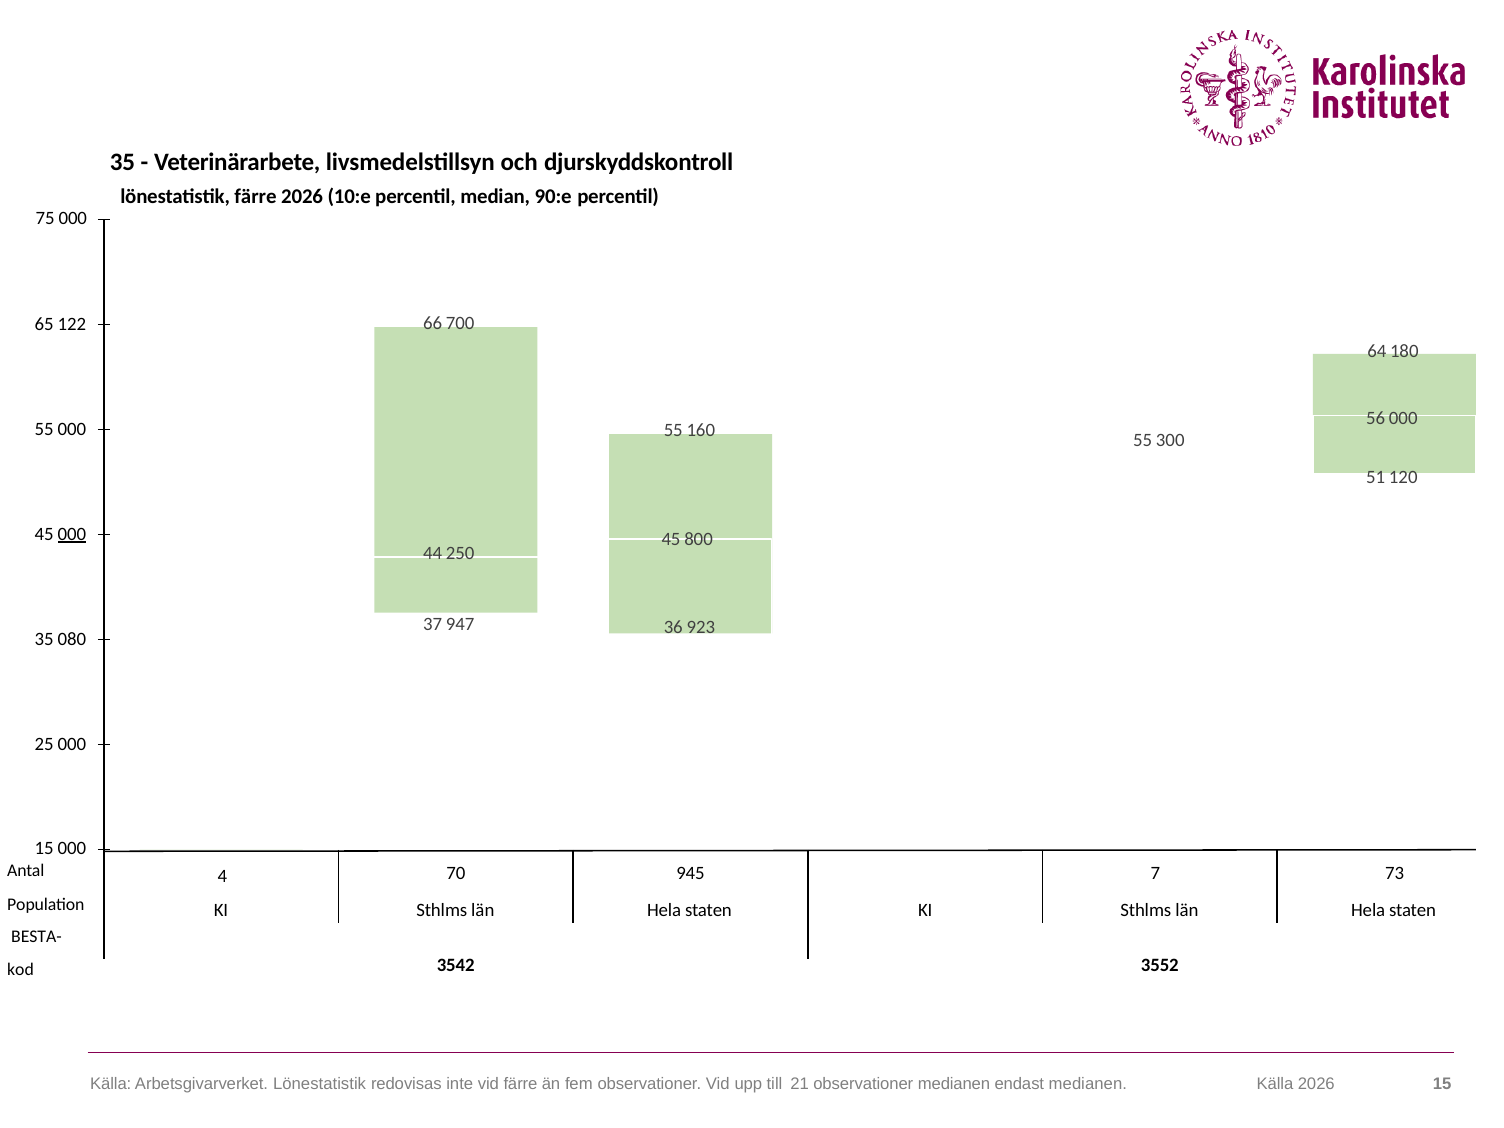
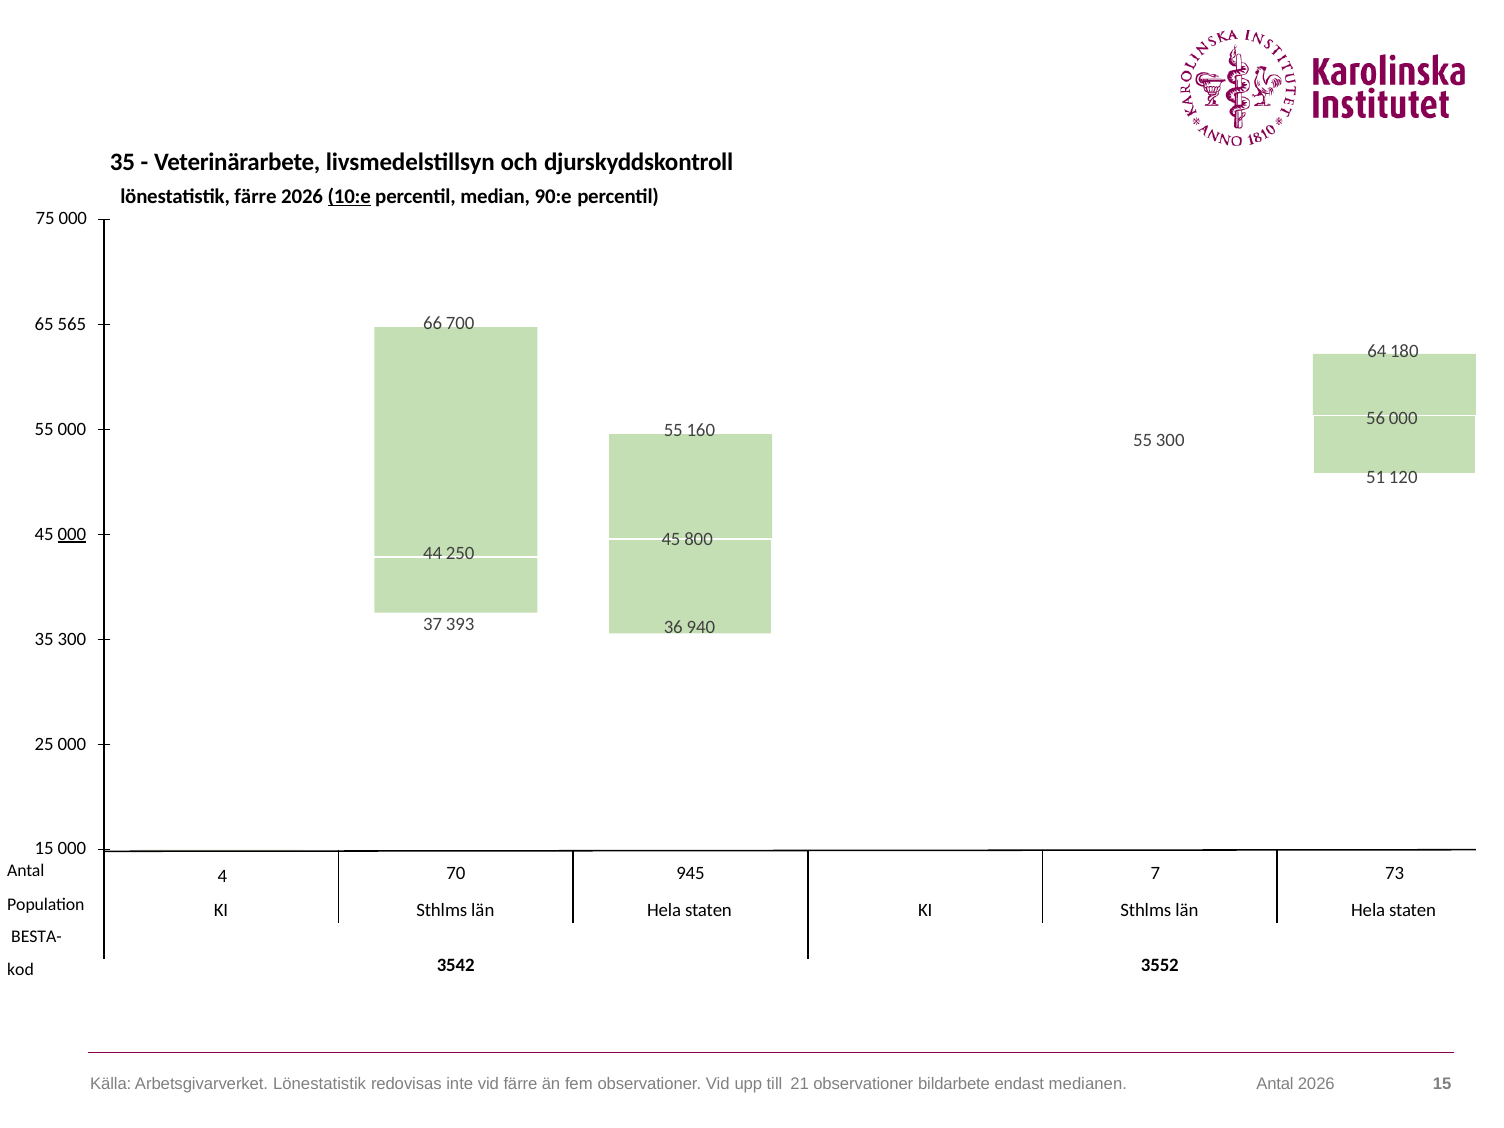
10:e underline: none -> present
122: 122 -> 565
947: 947 -> 393
923: 923 -> 940
35 080: 080 -> 300
observationer medianen: medianen -> bildarbete
medianen Källa: Källa -> Antal
